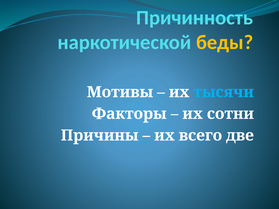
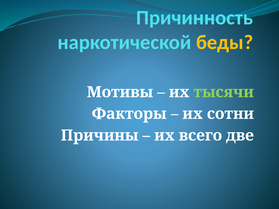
тысячи colour: light blue -> light green
